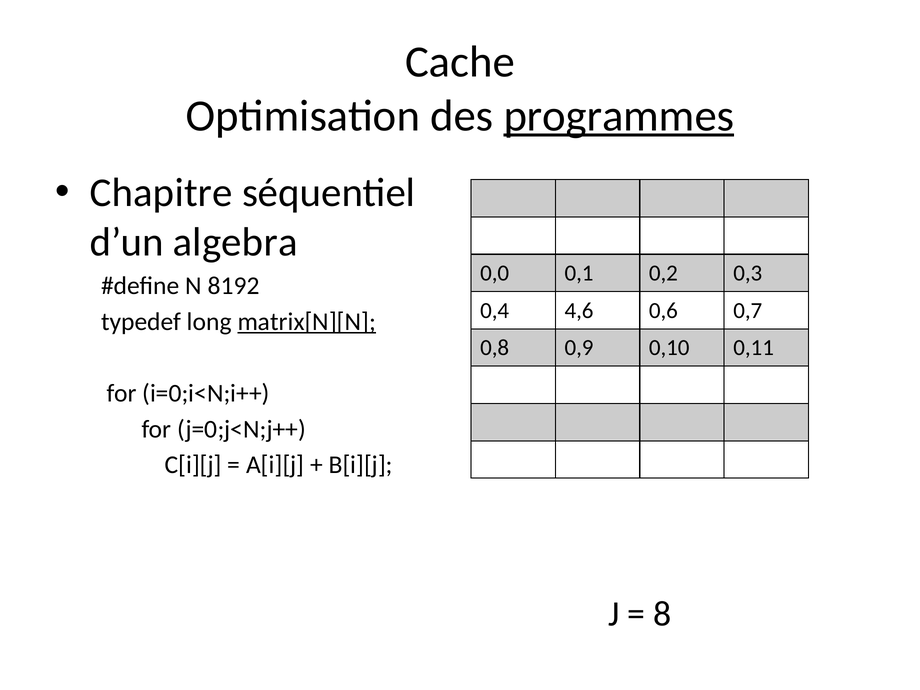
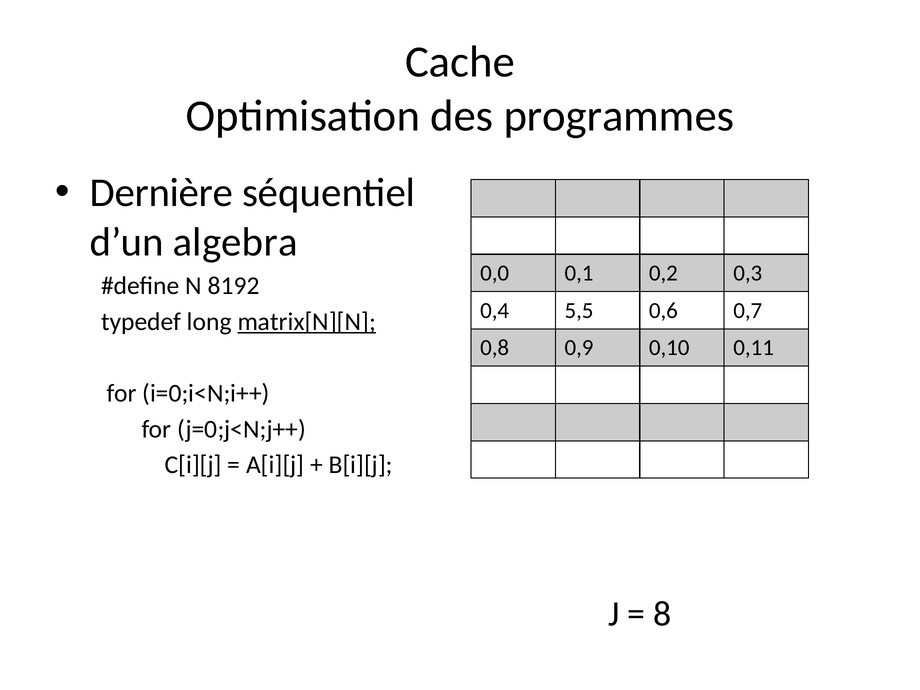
programmes underline: present -> none
Chapitre: Chapitre -> Dernière
4,6: 4,6 -> 5,5
